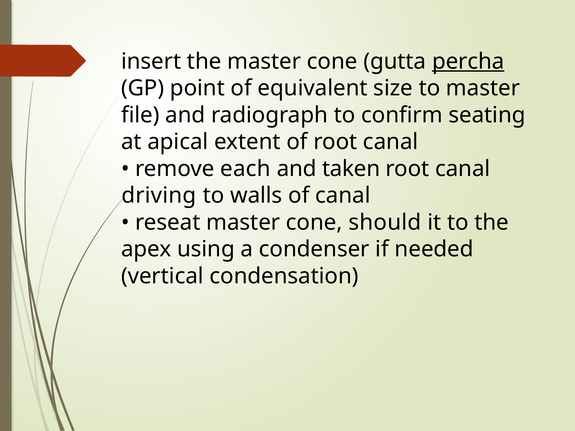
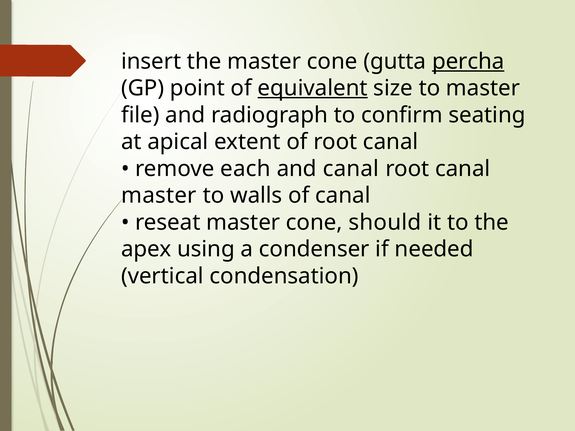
equivalent underline: none -> present
and taken: taken -> canal
driving at (159, 196): driving -> master
